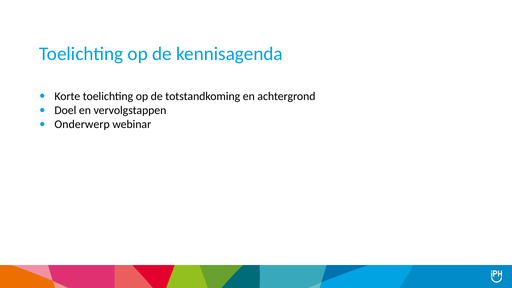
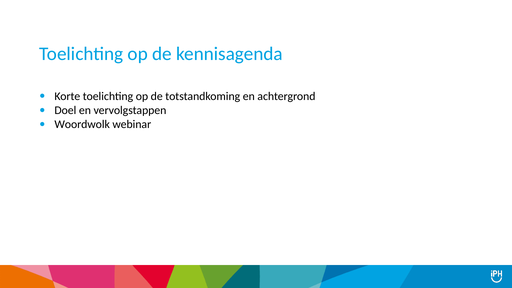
Onderwerp: Onderwerp -> Woordwolk
